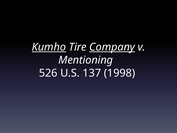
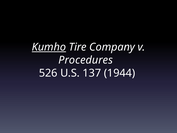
Company underline: present -> none
Mentioning: Mentioning -> Procedures
1998: 1998 -> 1944
